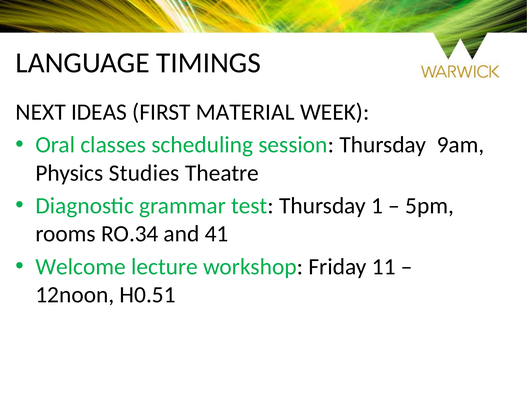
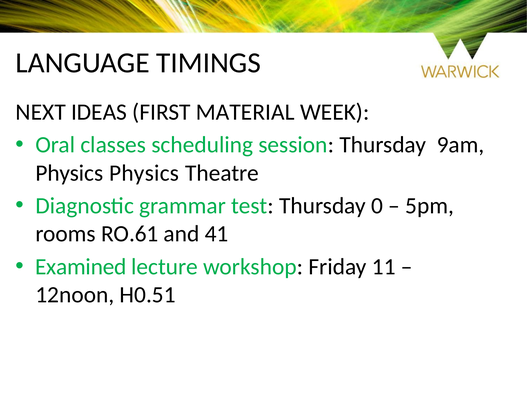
Physics Studies: Studies -> Physics
1: 1 -> 0
RO.34: RO.34 -> RO.61
Welcome: Welcome -> Examined
